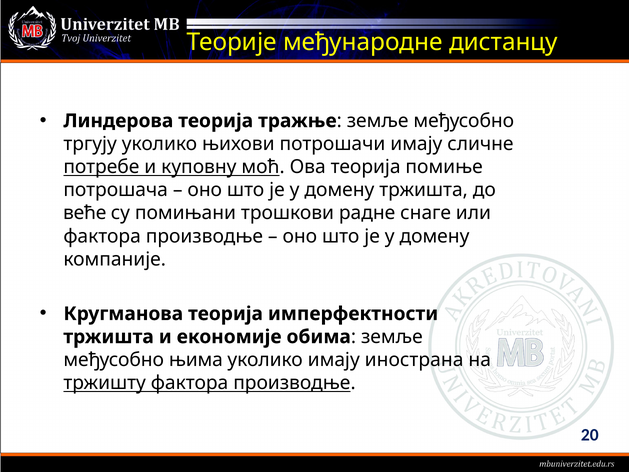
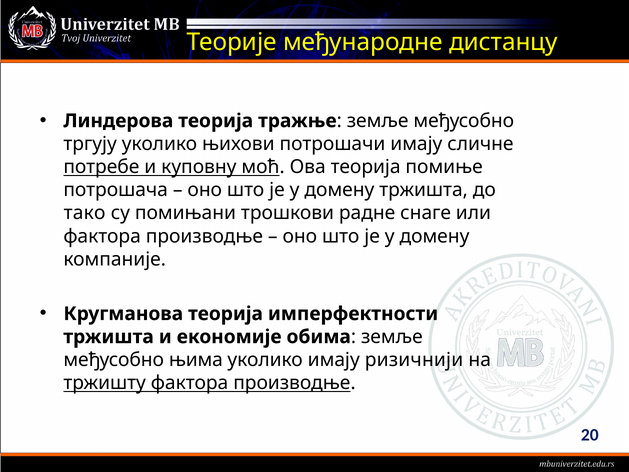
веће: веће -> тако
инострана: инострана -> ризичнији
